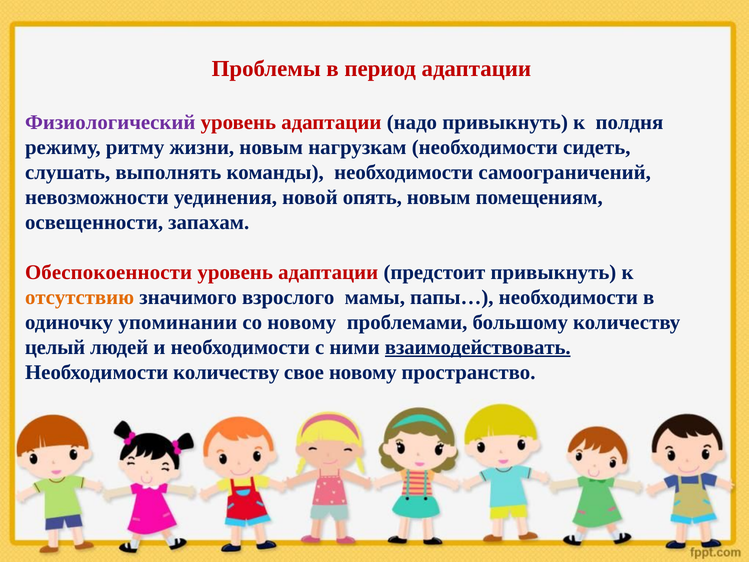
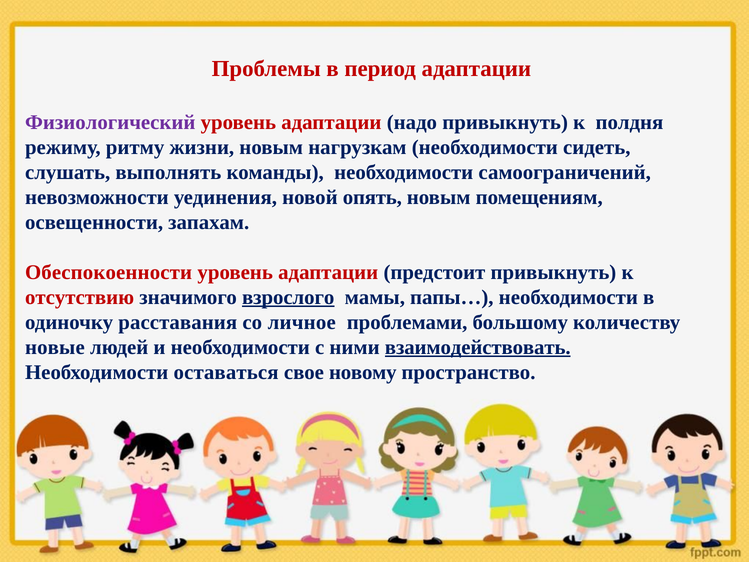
отсутствию colour: orange -> red
взрослого underline: none -> present
упоминании: упоминании -> расставания
со новому: новому -> личное
целый: целый -> новые
Необходимости количеству: количеству -> оставаться
